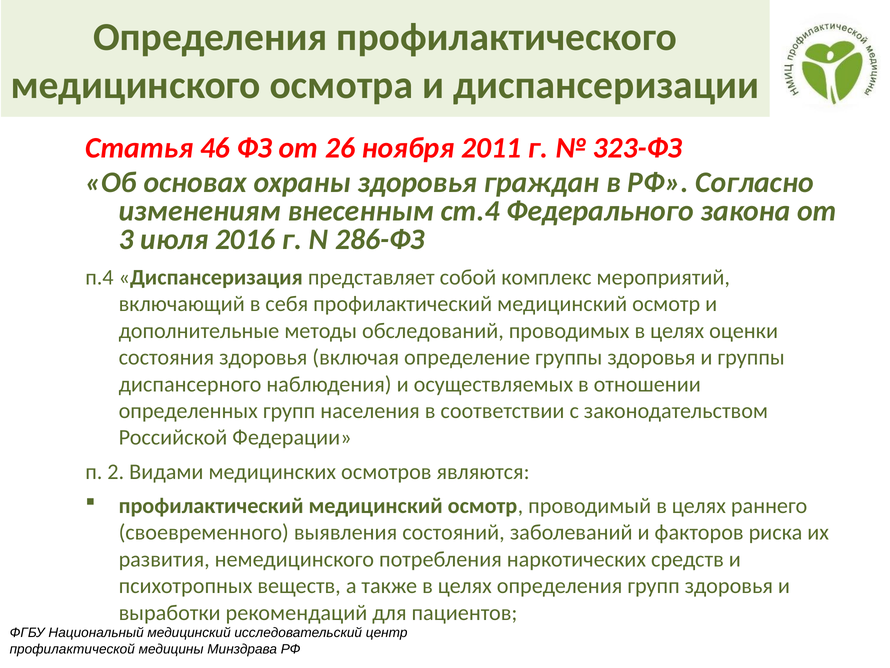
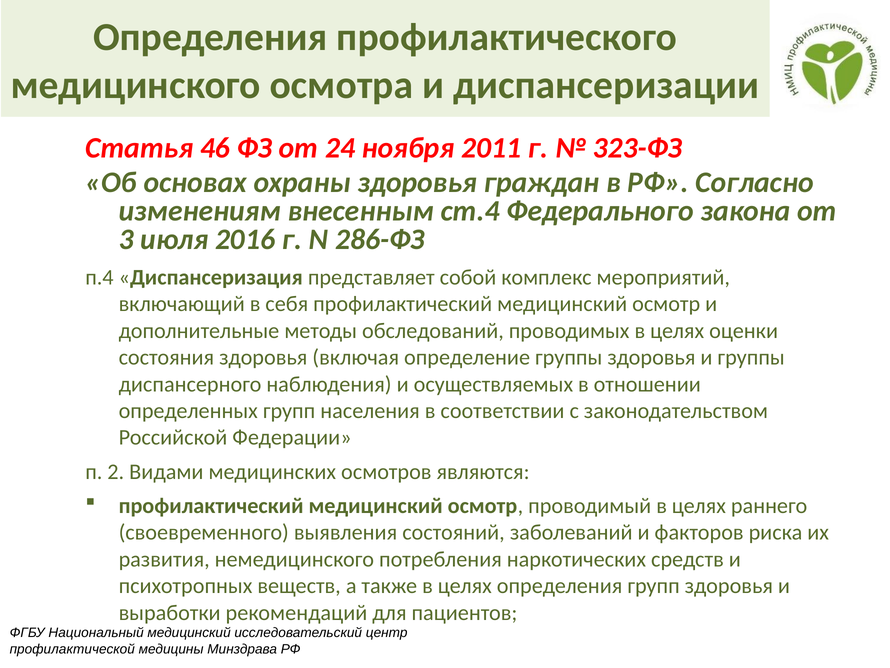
26: 26 -> 24
